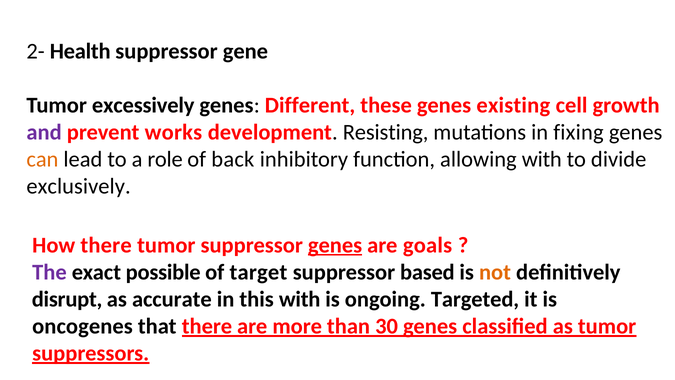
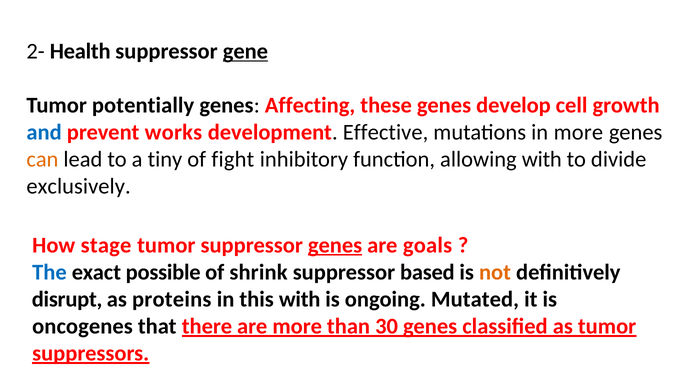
gene underline: none -> present
excessively: excessively -> potentially
Different: Different -> Affecting
existing: existing -> develop
and colour: purple -> blue
Resisting: Resisting -> Effective
in fixing: fixing -> more
role: role -> tiny
back: back -> fight
How there: there -> stage
The colour: purple -> blue
target: target -> shrink
accurate: accurate -> proteins
Targeted: Targeted -> Mutated
